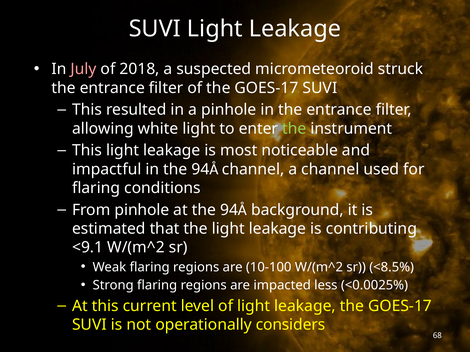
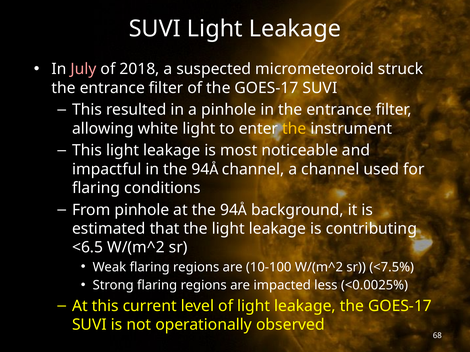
the at (294, 129) colour: light green -> yellow
<9.1: <9.1 -> <6.5
<8.5%: <8.5% -> <7.5%
considers: considers -> observed
